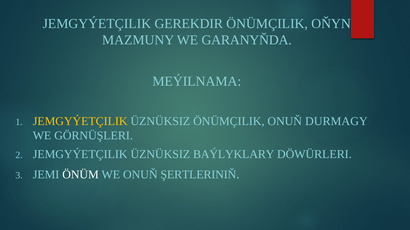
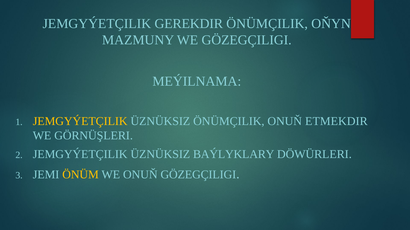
WE GARANYŇDA: GARANYŇDA -> GÖZEGÇILIGI
DURMAGY: DURMAGY -> ETMEKDIR
ÖNÜM colour: white -> yellow
ONUŇ ŞERTLERINIŇ: ŞERTLERINIŇ -> GÖZEGÇILIGI
